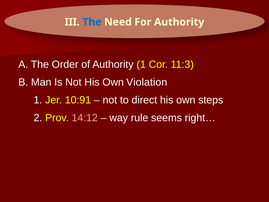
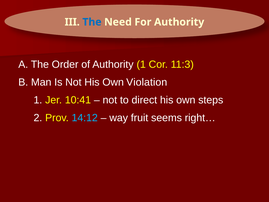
10:91: 10:91 -> 10:41
14:12 colour: pink -> light blue
rule: rule -> fruit
